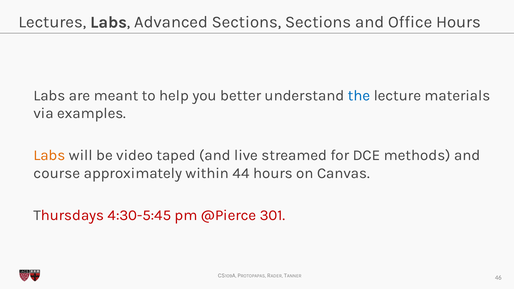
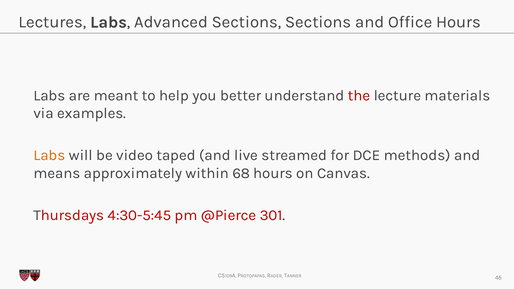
the colour: blue -> red
course: course -> means
44: 44 -> 68
